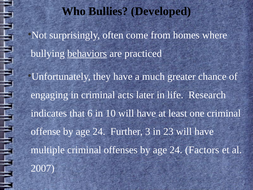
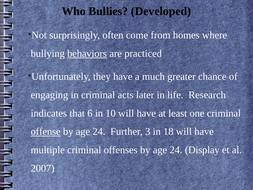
offense underline: none -> present
23: 23 -> 18
Factors: Factors -> Display
